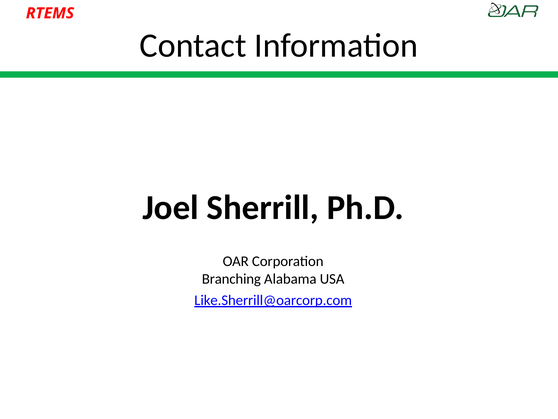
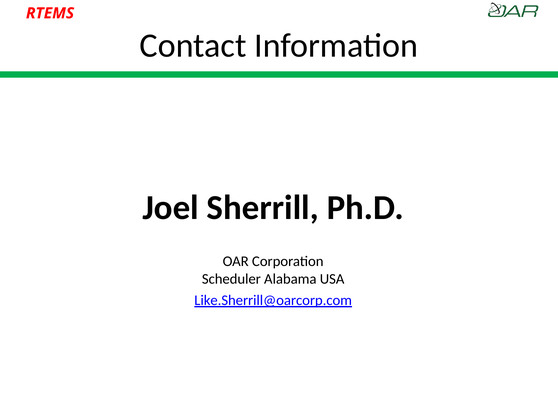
Branching: Branching -> Scheduler
